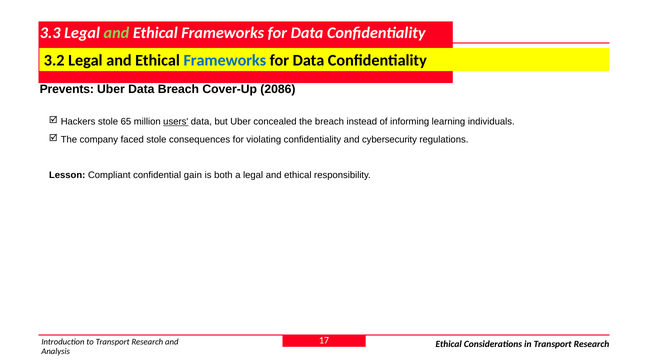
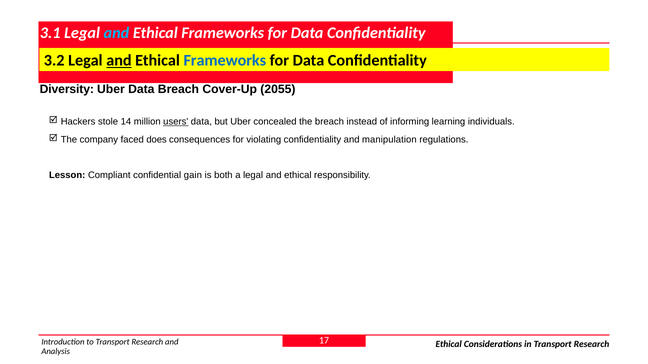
3.3: 3.3 -> 3.1
and at (116, 33) colour: light green -> light blue
and at (119, 61) underline: none -> present
Prevents: Prevents -> Diversity
2086: 2086 -> 2055
65: 65 -> 14
faced stole: stole -> does
cybersecurity: cybersecurity -> manipulation
